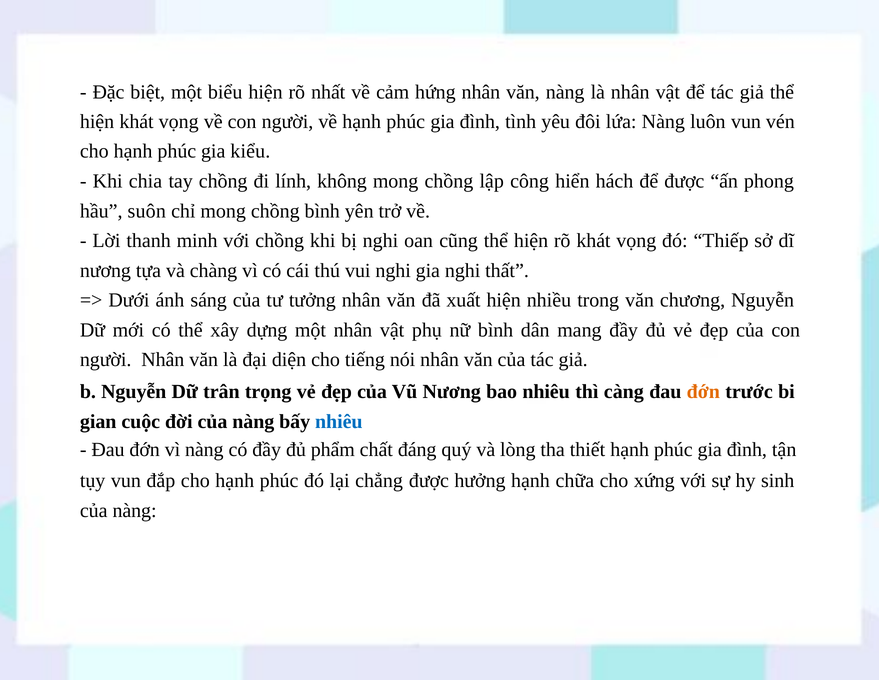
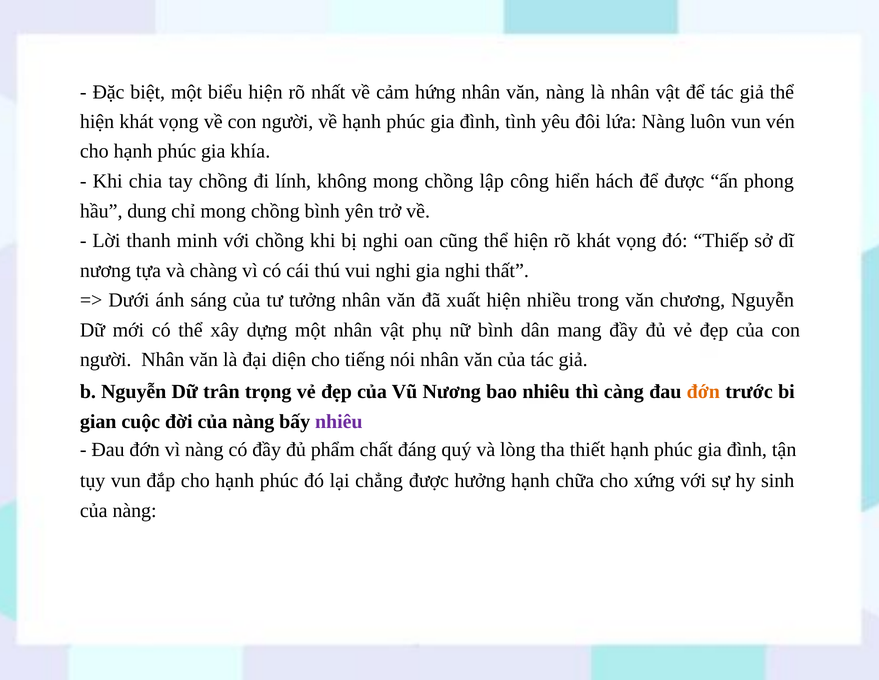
kiểu: kiểu -> khía
suôn: suôn -> dung
nhiêu at (339, 421) colour: blue -> purple
